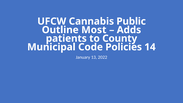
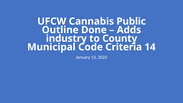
Most: Most -> Done
patients: patients -> industry
Policies: Policies -> Criteria
